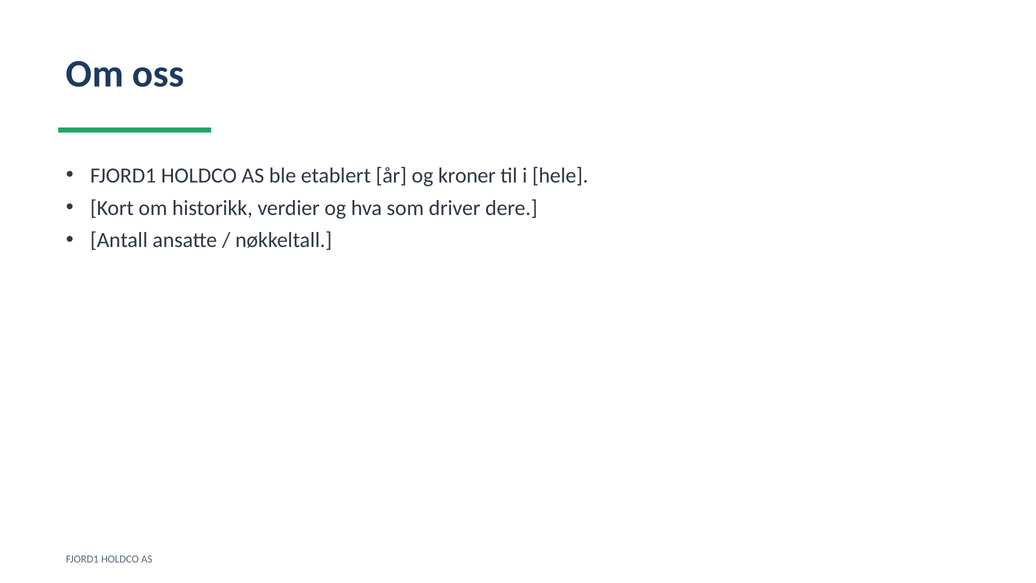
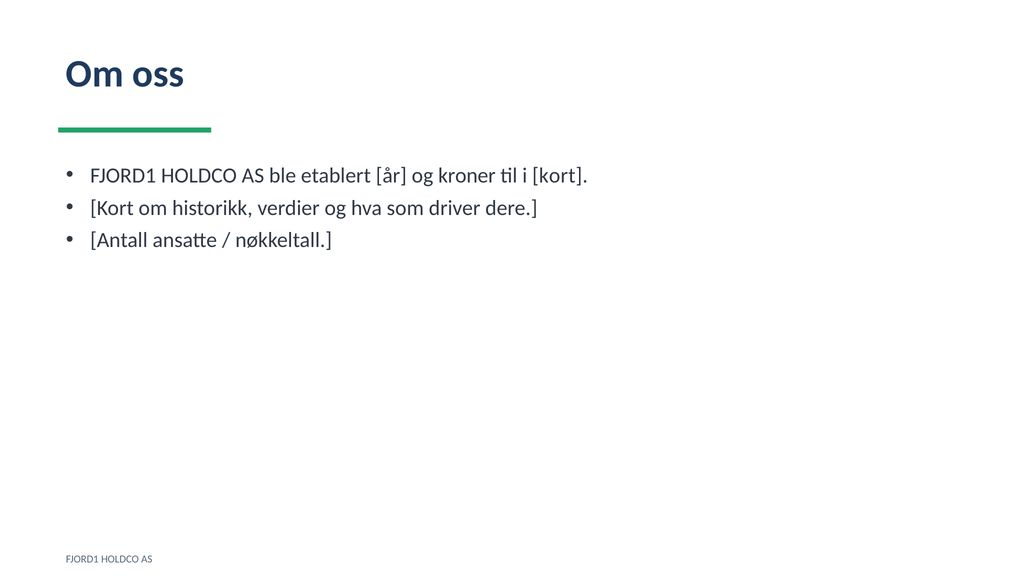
i hele: hele -> kort
